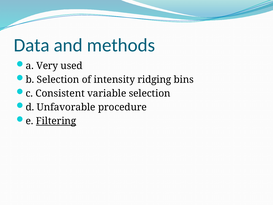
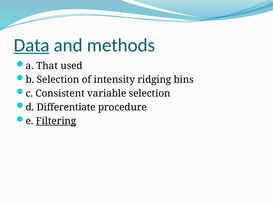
Data underline: none -> present
Very: Very -> That
Unfavorable: Unfavorable -> Differentiate
